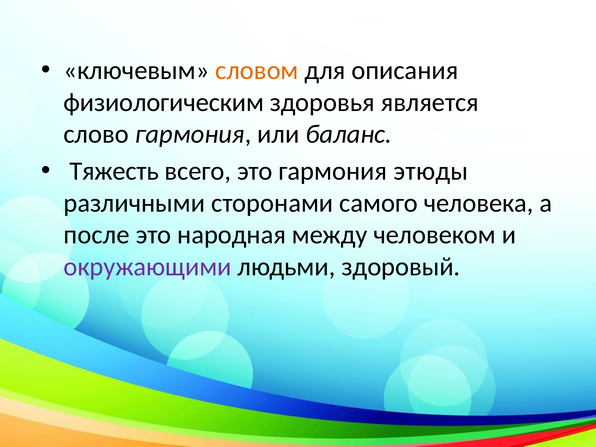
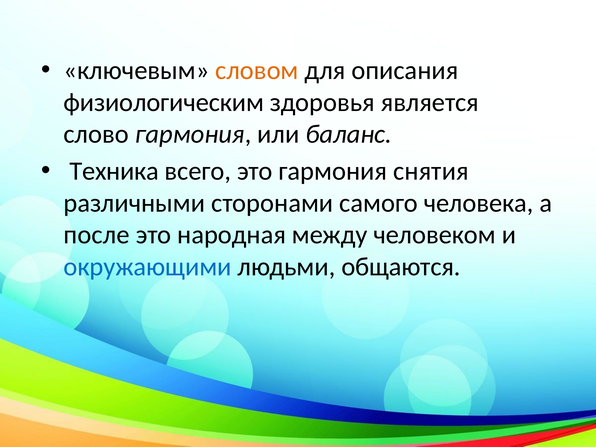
Тяжесть: Тяжесть -> Техника
этюды: этюды -> снятия
окружающими colour: purple -> blue
здоровый: здоровый -> общаются
